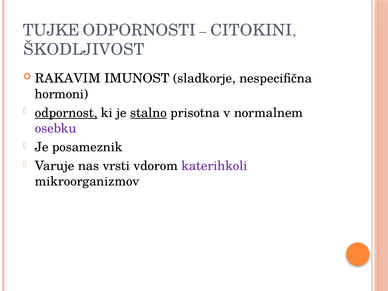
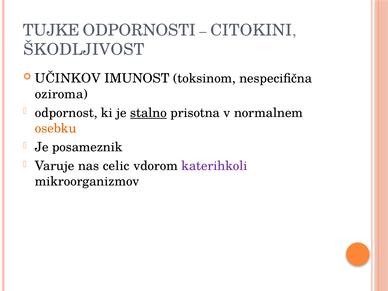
RAKAVIM: RAKAVIM -> UČINKOV
sladkorje: sladkorje -> toksinom
hormoni: hormoni -> oziroma
odpornost underline: present -> none
osebku colour: purple -> orange
vrsti: vrsti -> celic
